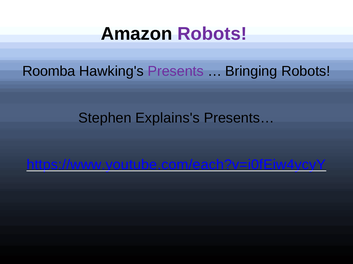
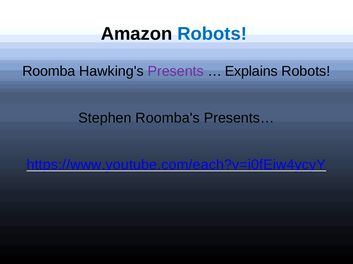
Robots at (212, 34) colour: purple -> blue
Bringing: Bringing -> Explains
Explains's: Explains's -> Roomba's
